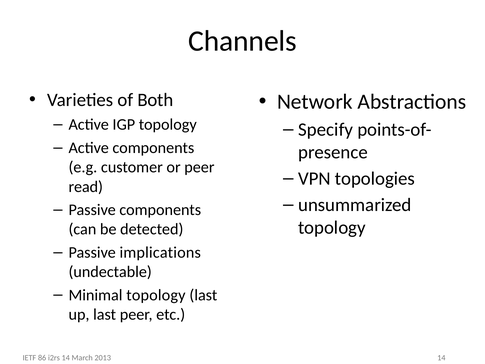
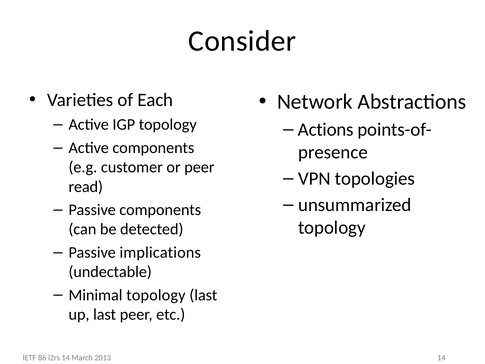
Channels: Channels -> Consider
Both: Both -> Each
Specify: Specify -> Actions
